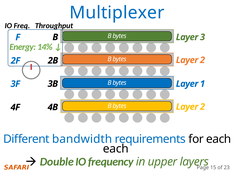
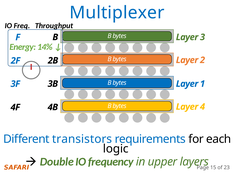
2 at (203, 107): 2 -> 4
bandwidth: bandwidth -> transistors
each at (116, 149): each -> logic
